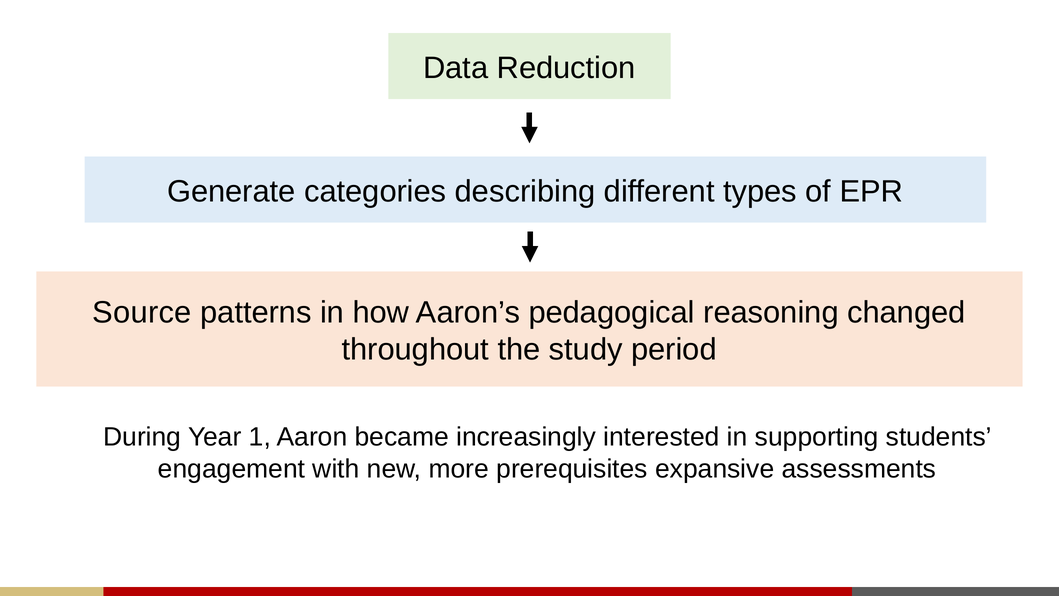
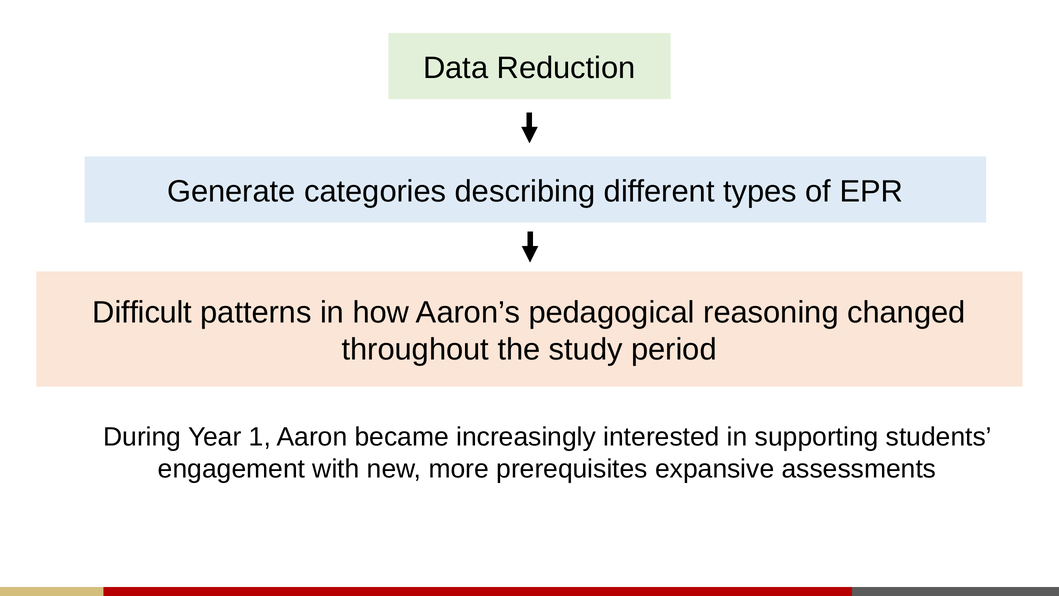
Source: Source -> Difficult
